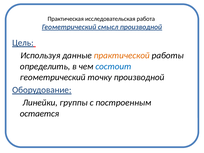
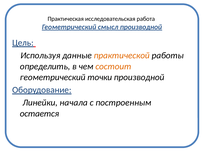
состоит colour: blue -> orange
точку: точку -> точки
группы: группы -> начала
